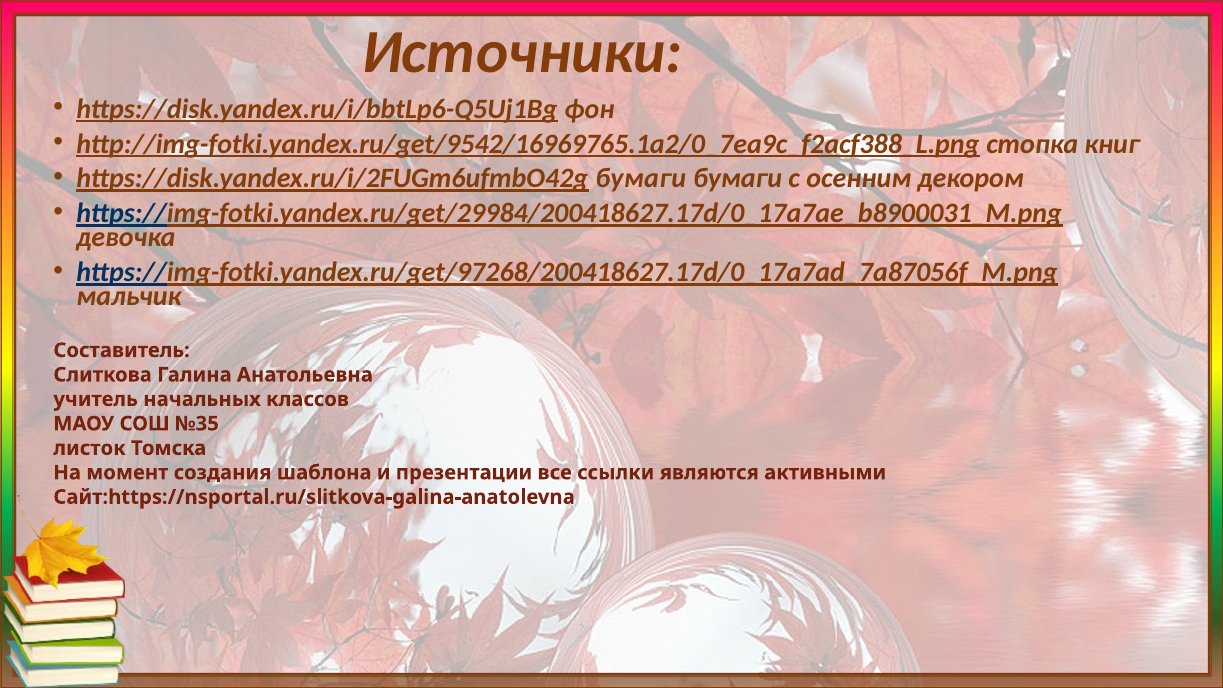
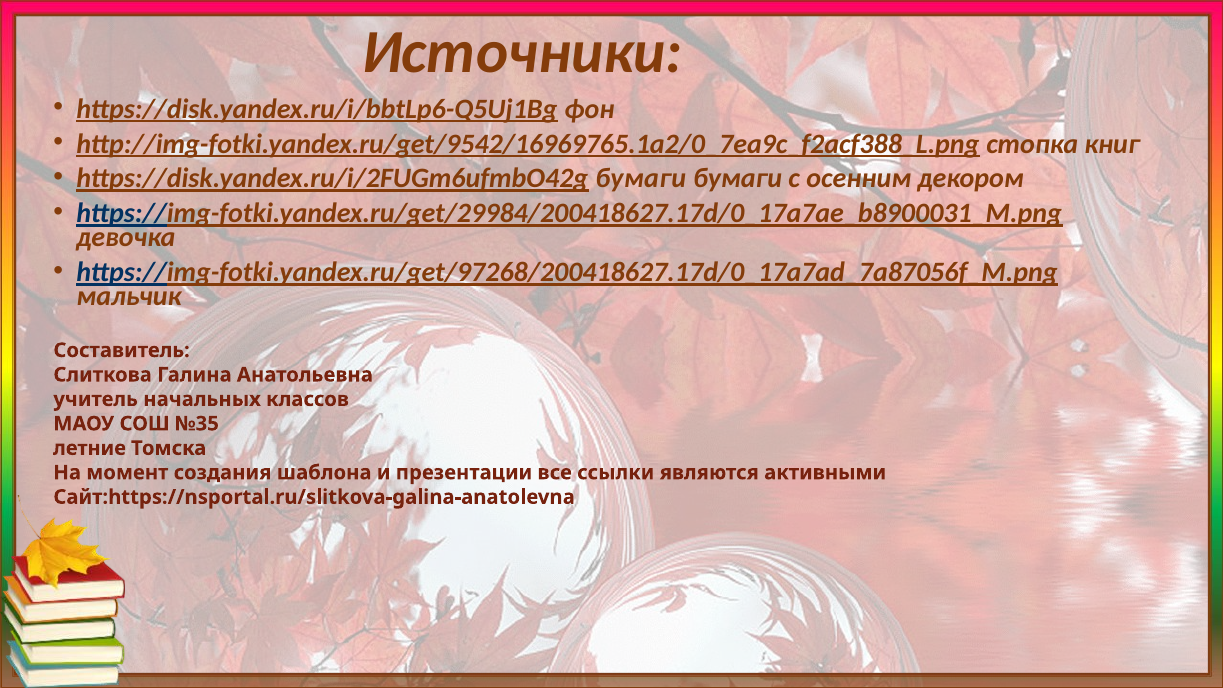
листок: листок -> летние
